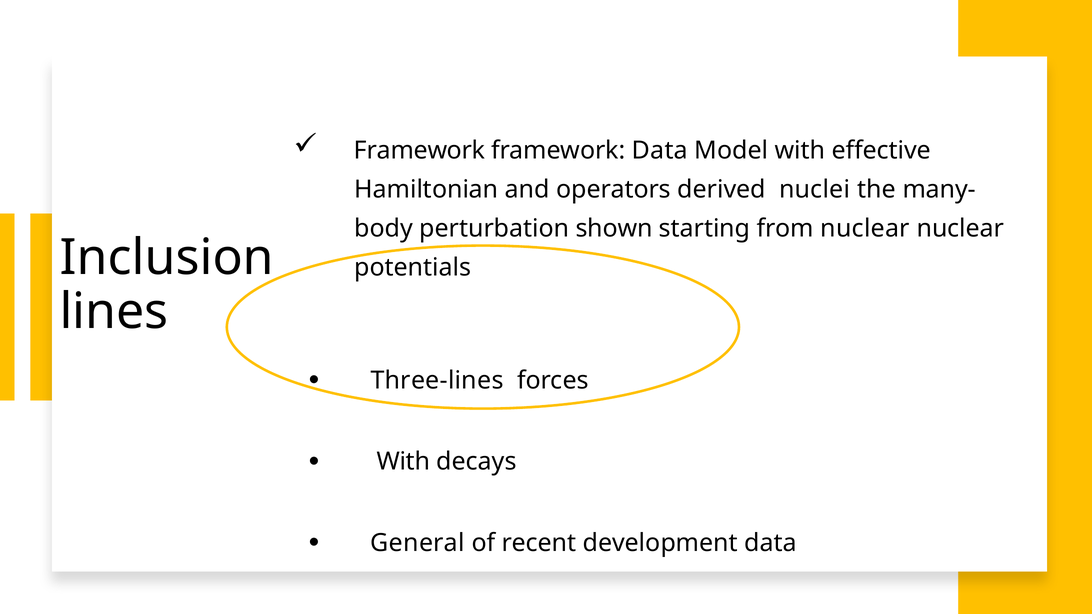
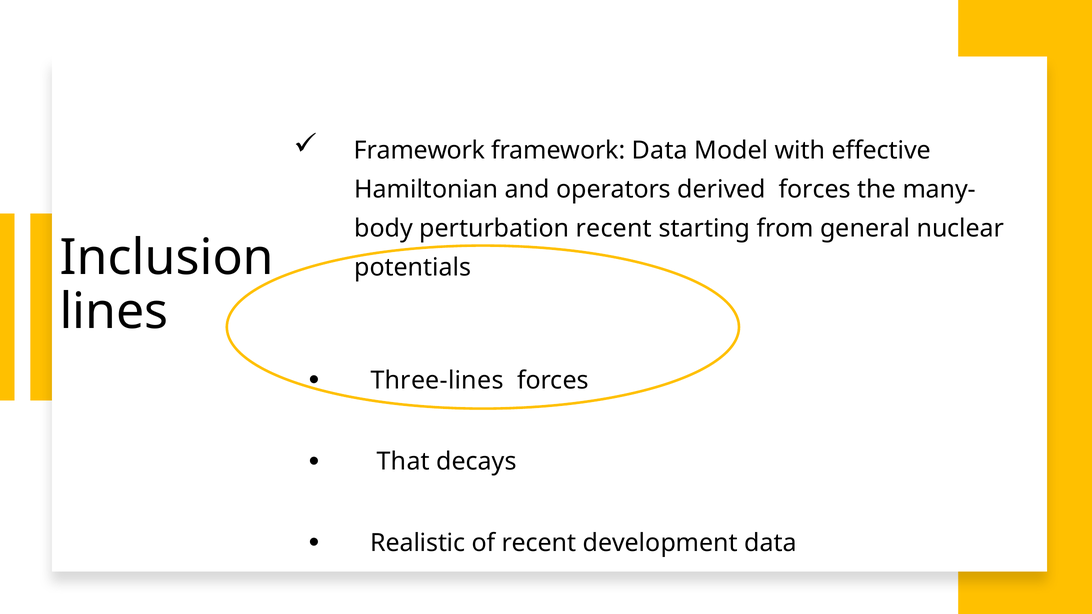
derived nuclei: nuclei -> forces
perturbation shown: shown -> recent
from nuclear: nuclear -> general
With at (403, 462): With -> That
General: General -> Realistic
